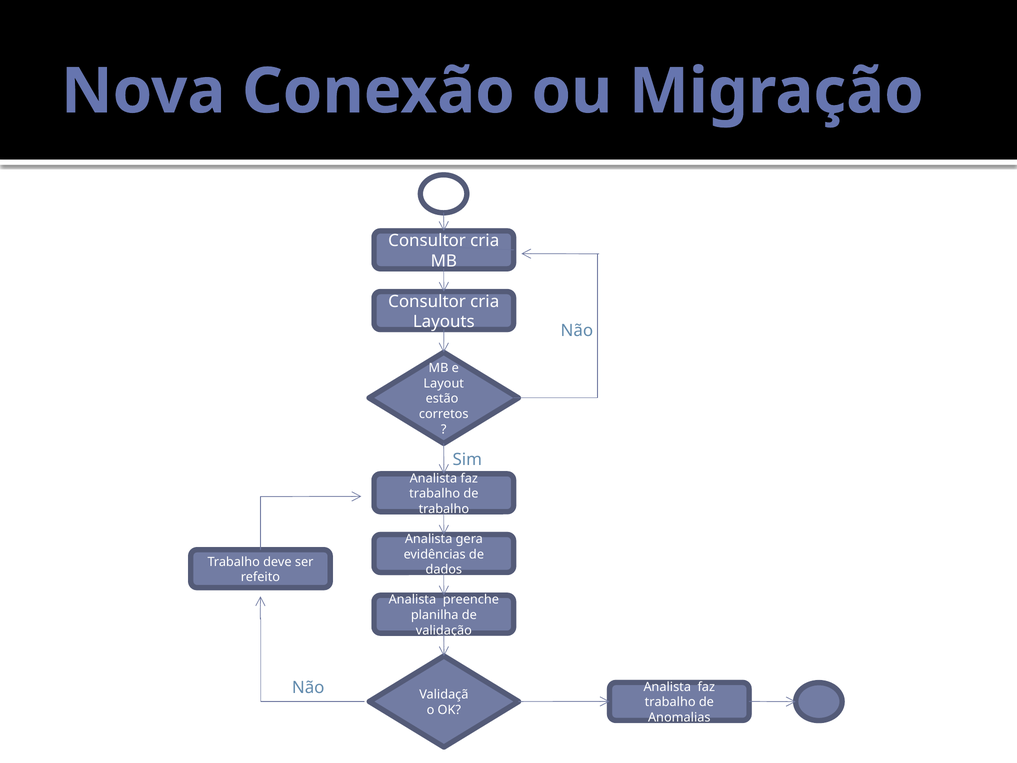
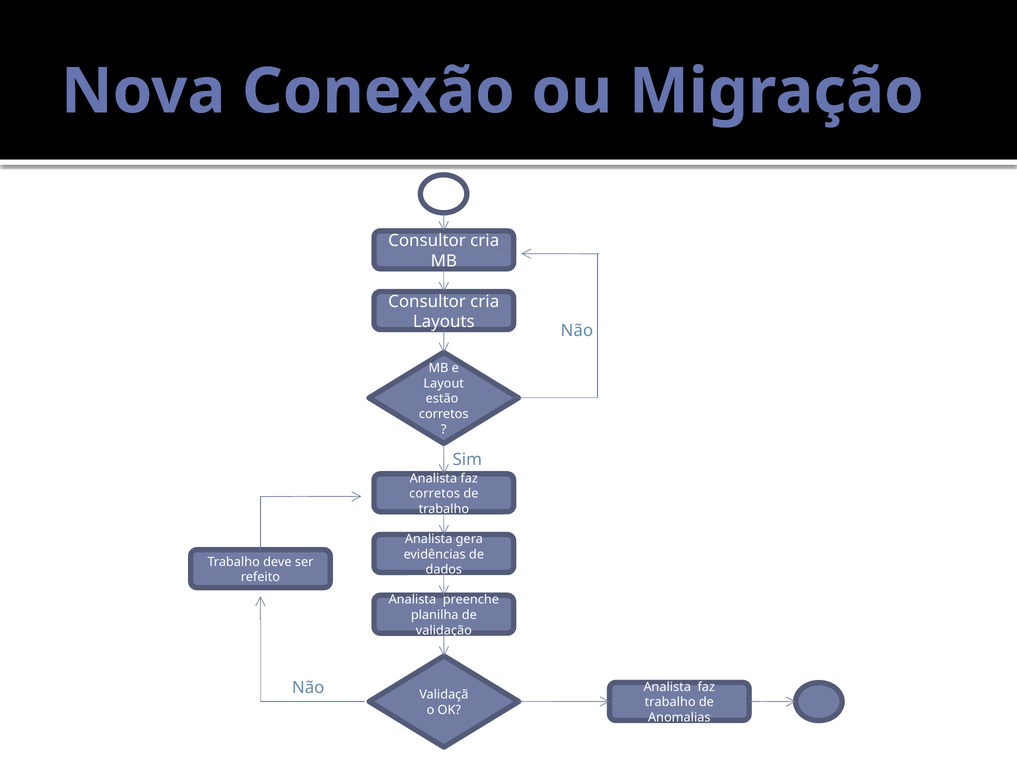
trabalho at (435, 493): trabalho -> corretos
